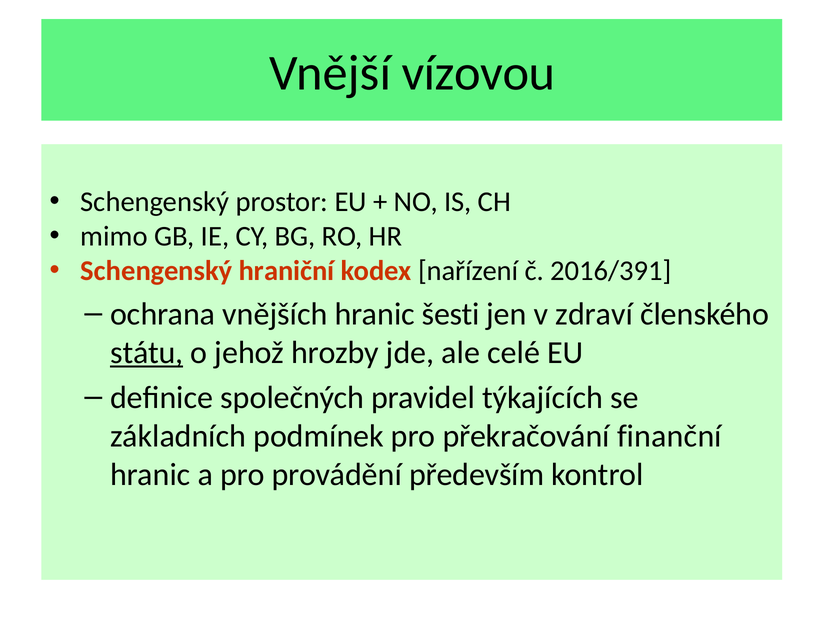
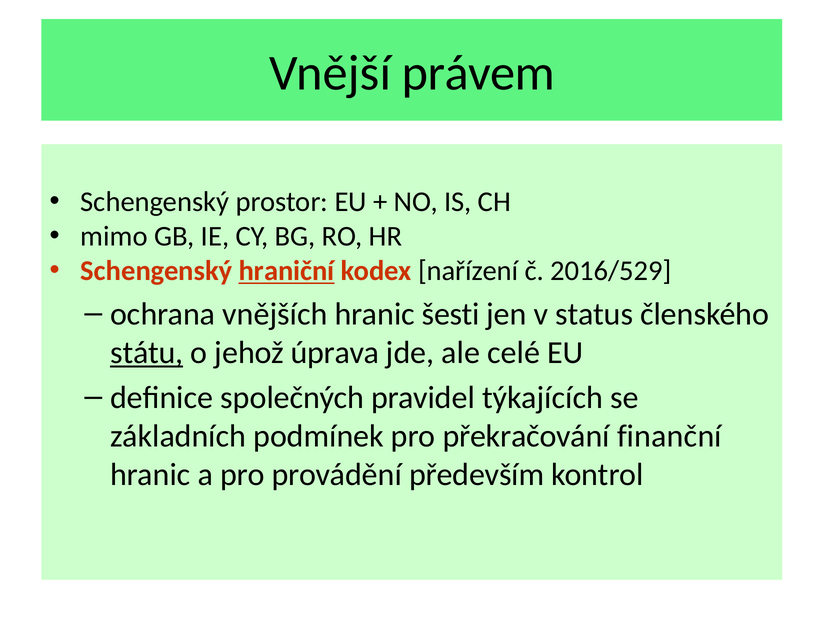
vízovou: vízovou -> právem
hraniční underline: none -> present
2016/391: 2016/391 -> 2016/529
zdraví: zdraví -> status
hrozby: hrozby -> úprava
